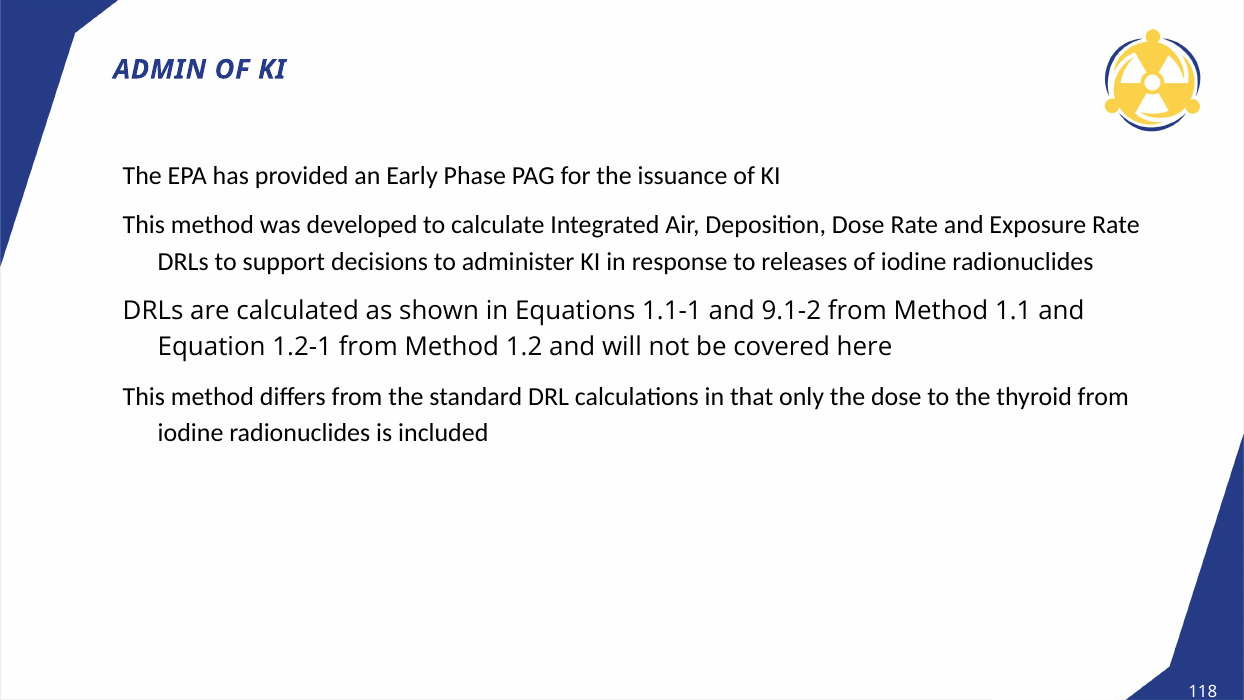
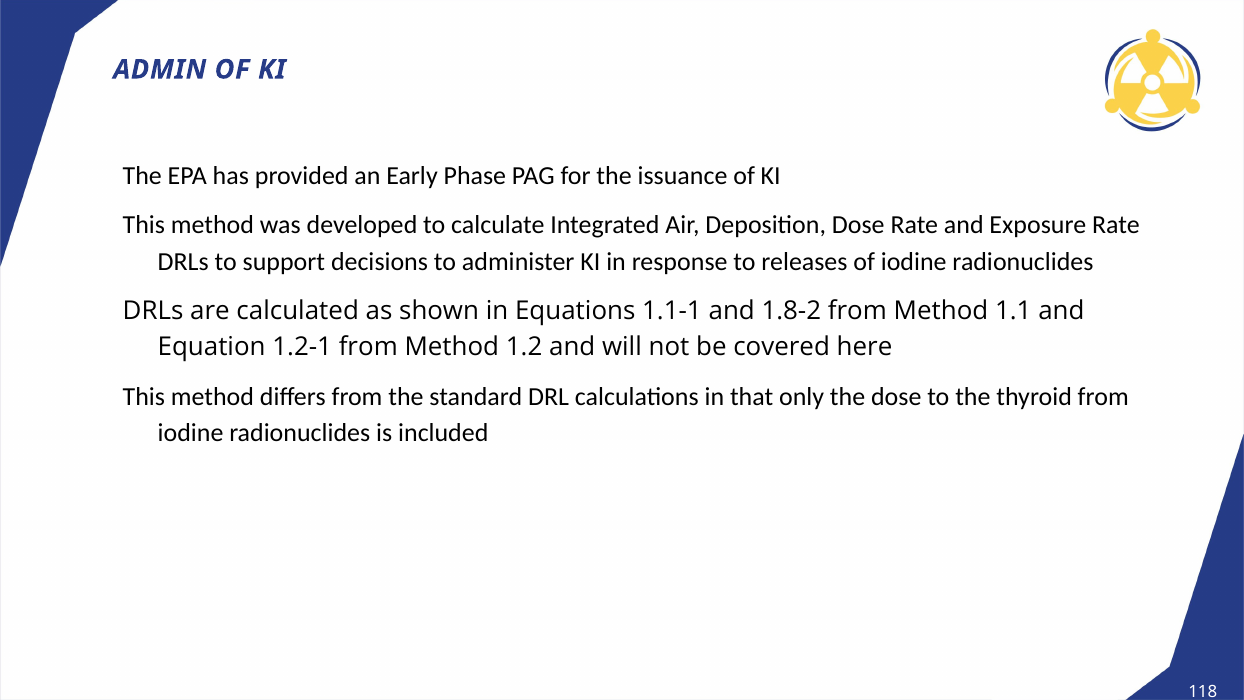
9.1-2: 9.1-2 -> 1.8-2
